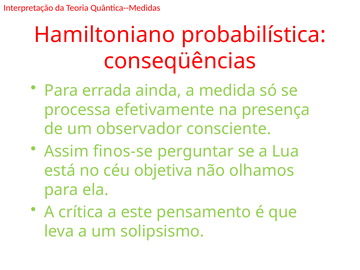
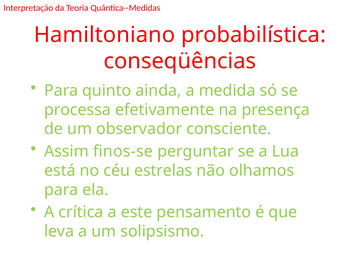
errada: errada -> quinto
objetiva: objetiva -> estrelas
